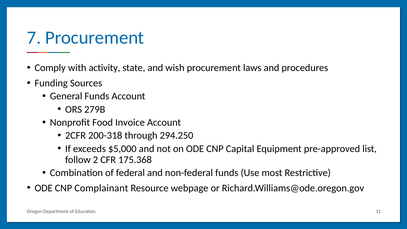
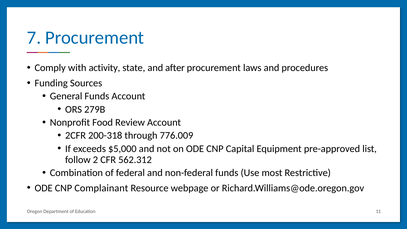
wish: wish -> after
Invoice: Invoice -> Review
294.250: 294.250 -> 776.009
175.368: 175.368 -> 562.312
